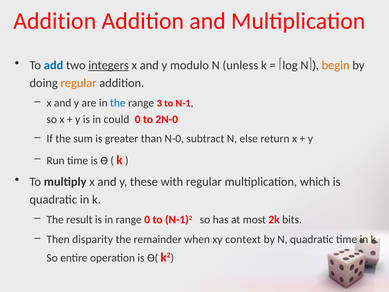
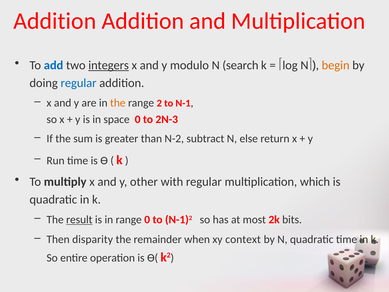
unless: unless -> search
regular at (79, 83) colour: orange -> blue
the at (118, 103) colour: blue -> orange
3: 3 -> 2
could: could -> space
2N-0: 2N-0 -> 2N-3
N-0: N-0 -> N-2
these: these -> other
result underline: none -> present
